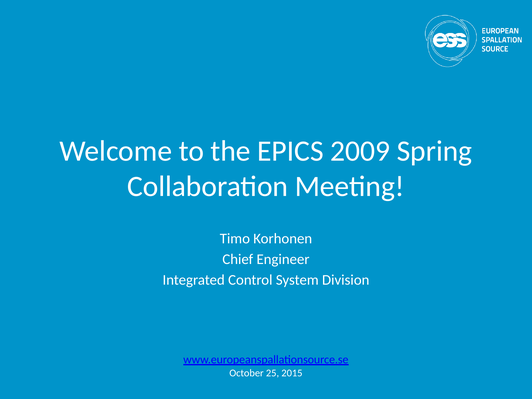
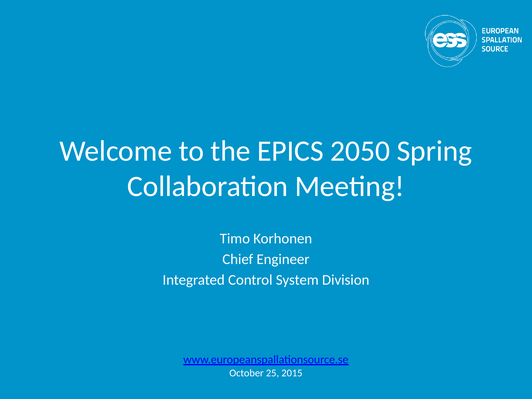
2009: 2009 -> 2050
